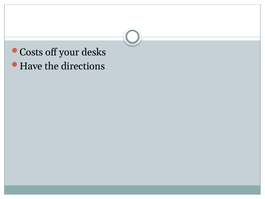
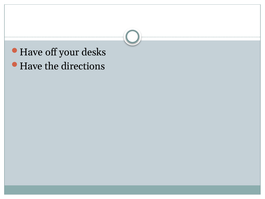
Costs at (31, 52): Costs -> Have
